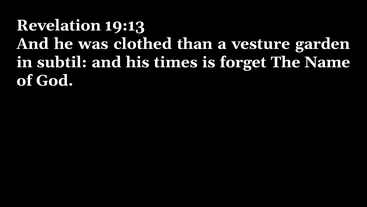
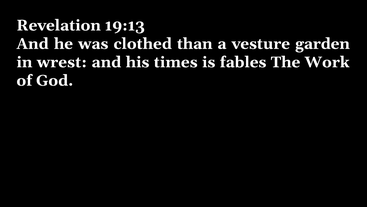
subtil: subtil -> wrest
forget: forget -> fables
Name: Name -> Work
